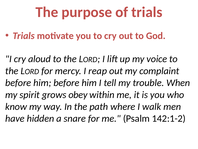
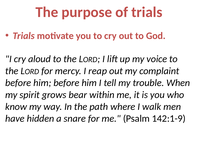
obey: obey -> bear
142:1-2: 142:1-2 -> 142:1-9
